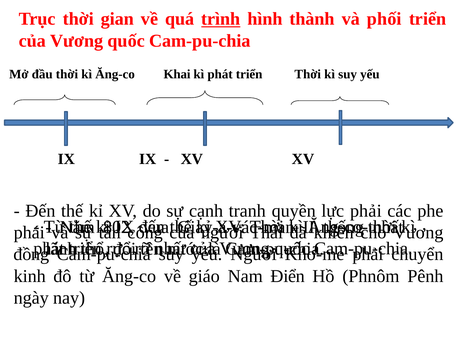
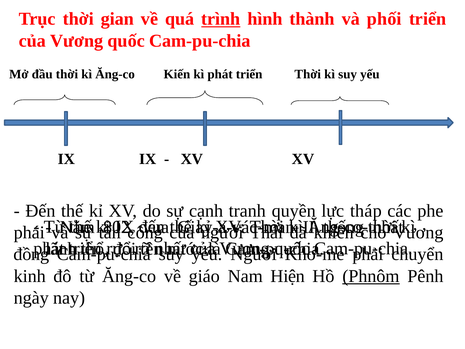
Khai: Khai -> Kiến
lực phải: phải -> tháp
Điển: Điển -> Hiện
Phnôm underline: none -> present
